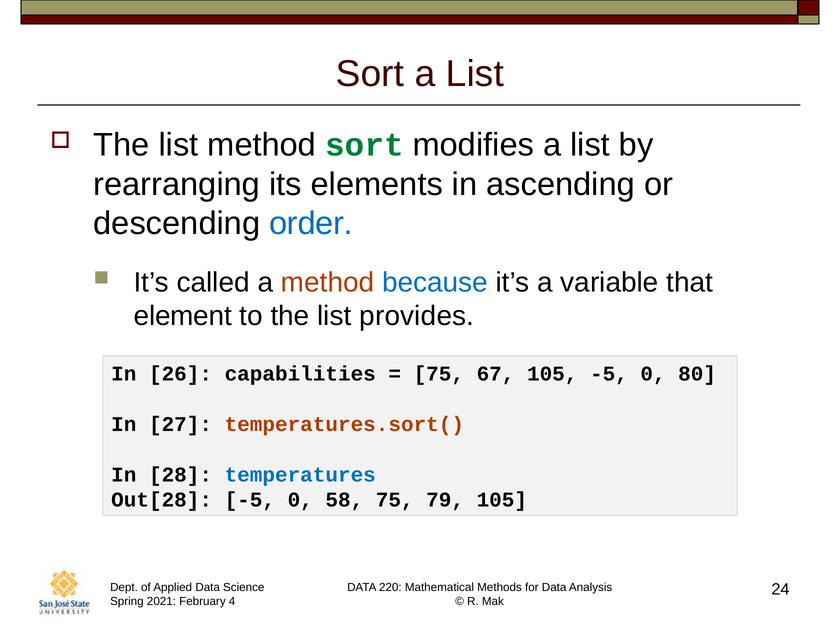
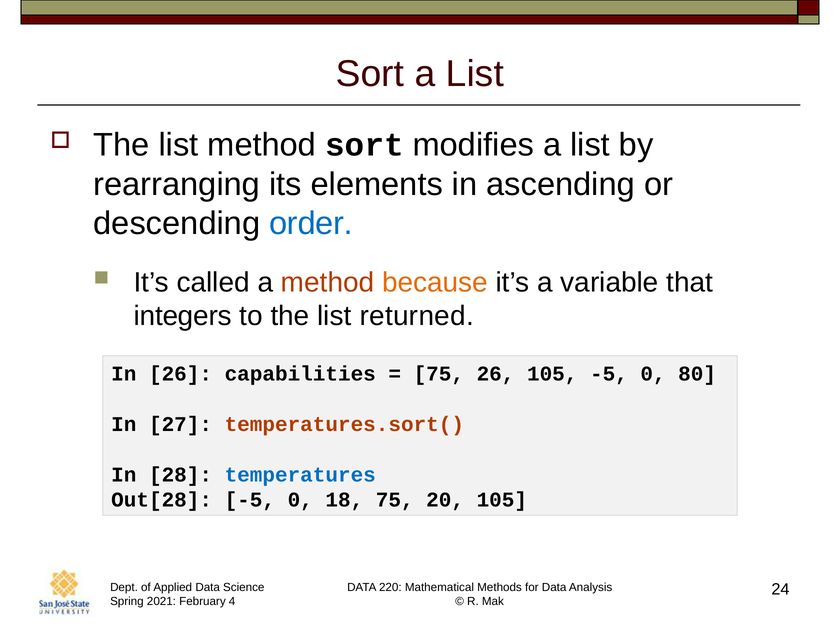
sort at (365, 145) colour: green -> black
because colour: blue -> orange
element: element -> integers
provides: provides -> returned
75 67: 67 -> 26
58: 58 -> 18
79: 79 -> 20
